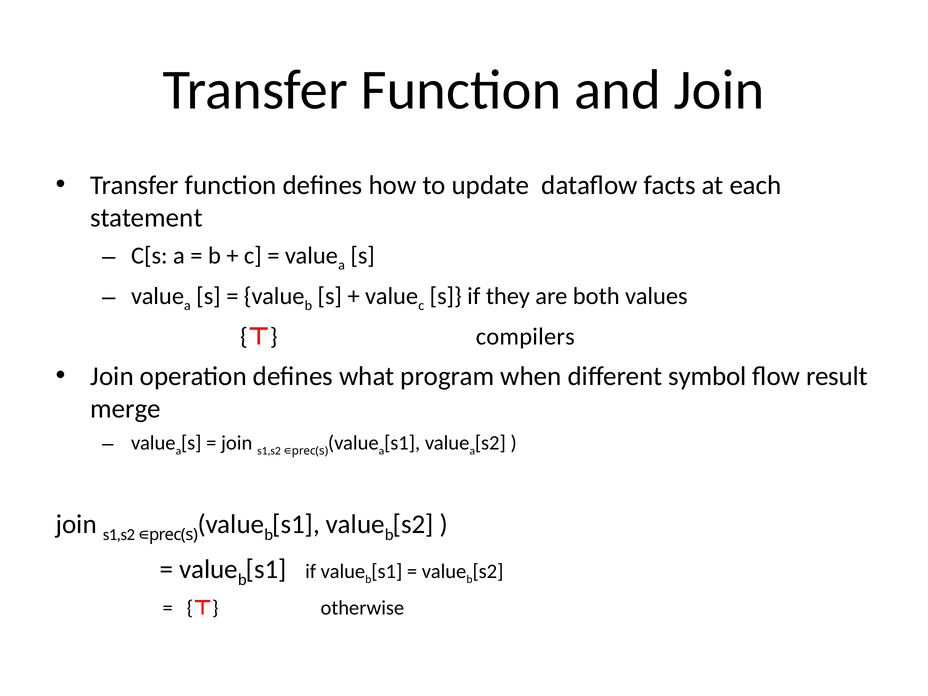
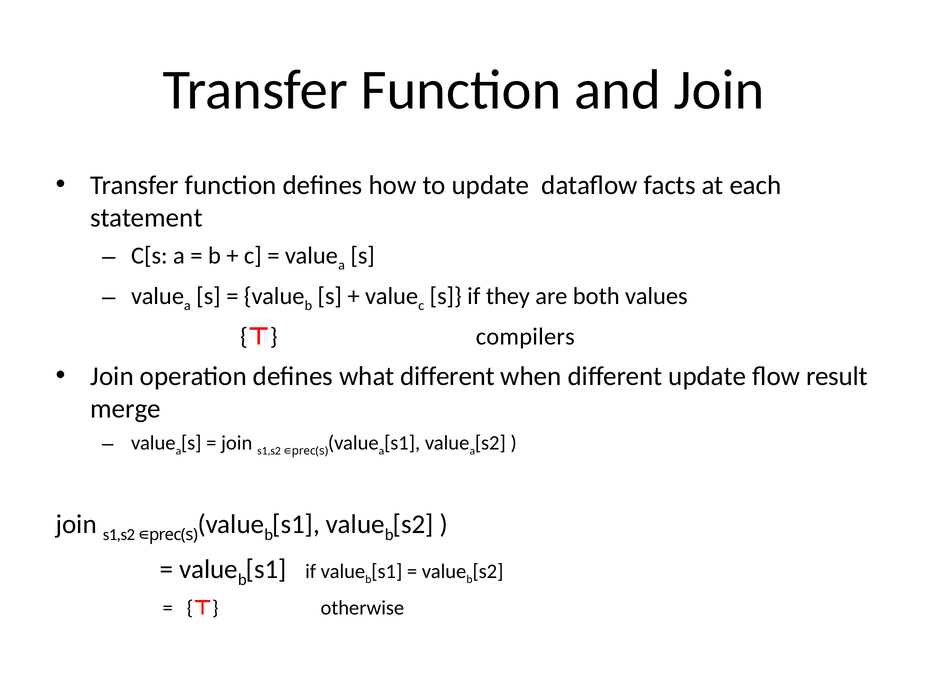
what program: program -> different
different symbol: symbol -> update
